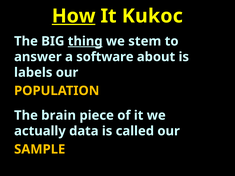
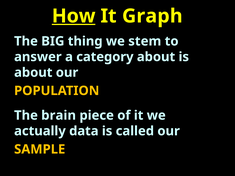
Kukoc: Kukoc -> Graph
thing underline: present -> none
software: software -> category
labels at (33, 73): labels -> about
